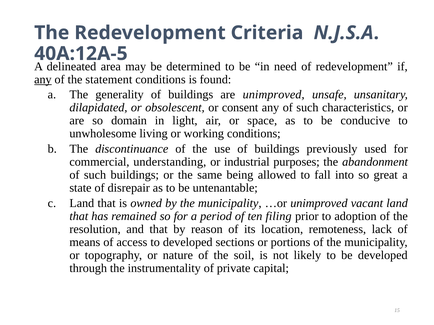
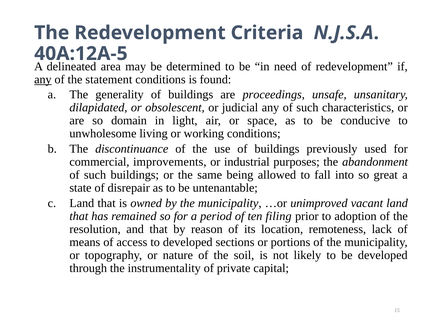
are unimproved: unimproved -> proceedings
consent: consent -> judicial
understanding: understanding -> improvements
